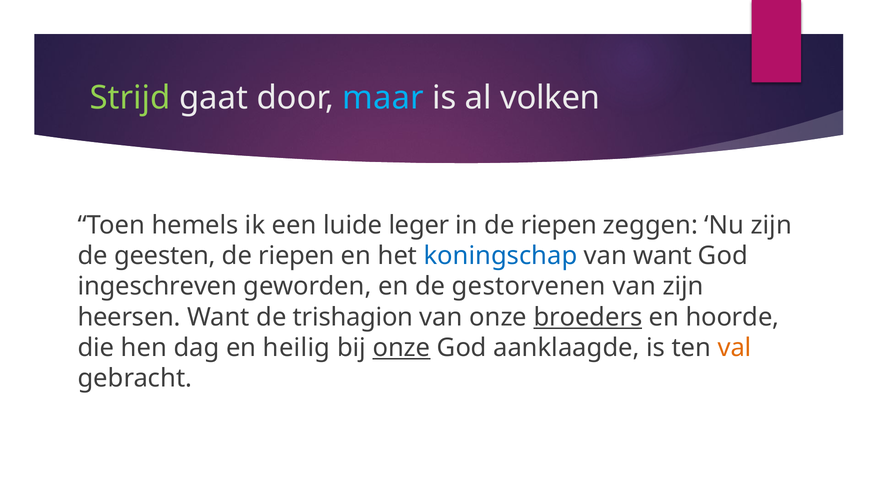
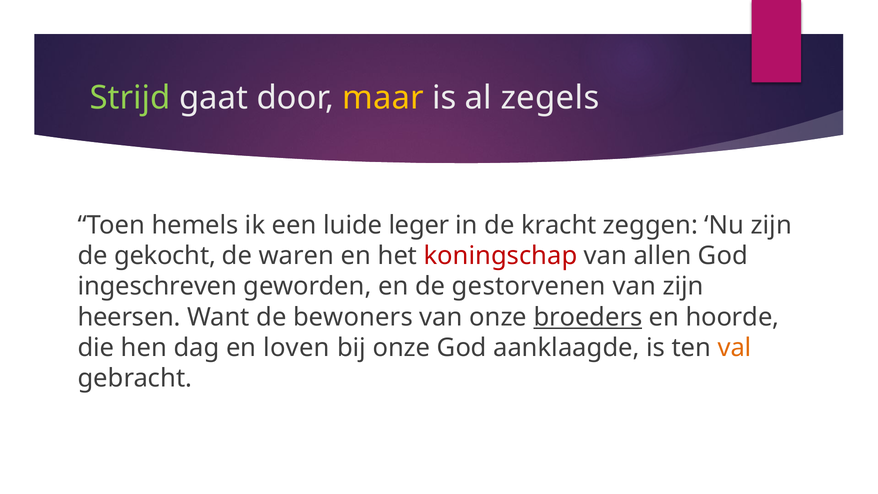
maar colour: light blue -> yellow
volken: volken -> zegels
in de riepen: riepen -> kracht
geesten: geesten -> gekocht
riepen at (297, 256): riepen -> waren
koningschap colour: blue -> red
van want: want -> allen
trishagion: trishagion -> bewoners
heilig: heilig -> loven
onze at (401, 348) underline: present -> none
